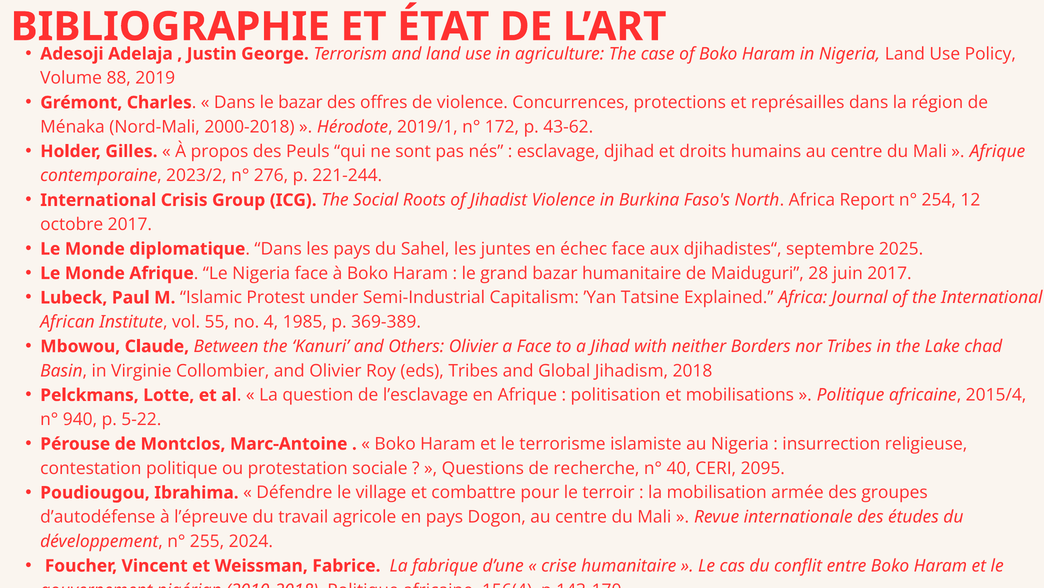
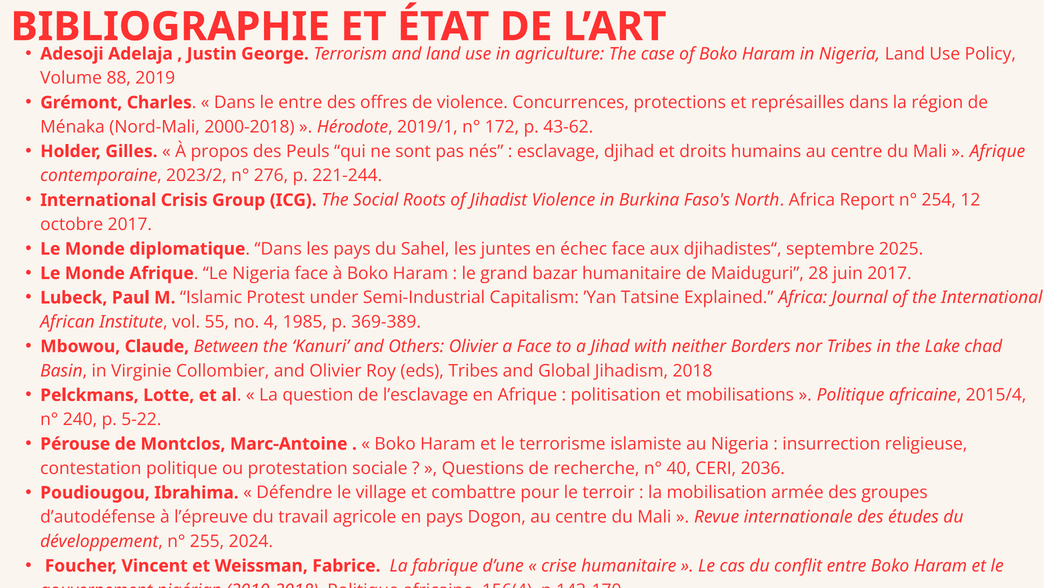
le bazar: bazar -> entre
940: 940 -> 240
2095: 2095 -> 2036
